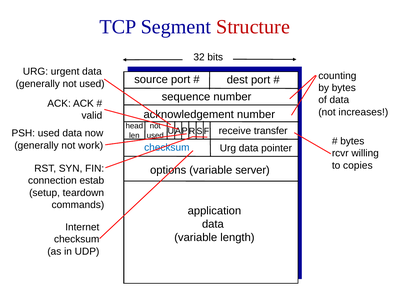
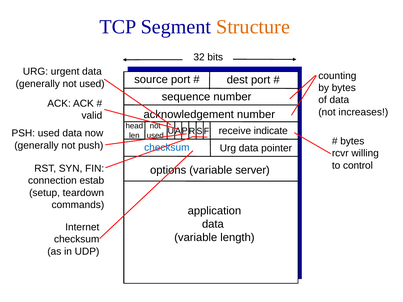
Structure colour: red -> orange
transfer: transfer -> indicate
work: work -> push
copies: copies -> control
